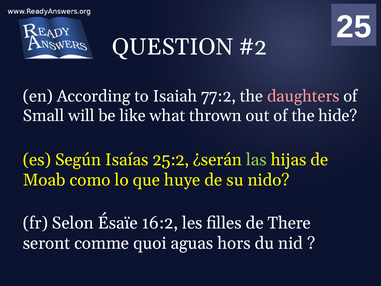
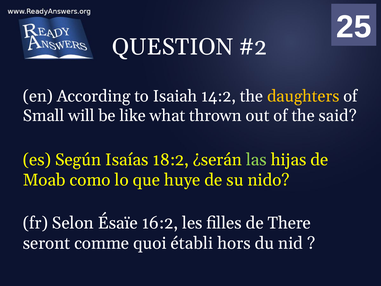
77:2: 77:2 -> 14:2
daughters colour: pink -> yellow
hide: hide -> said
25:2: 25:2 -> 18:2
aguas: aguas -> établi
